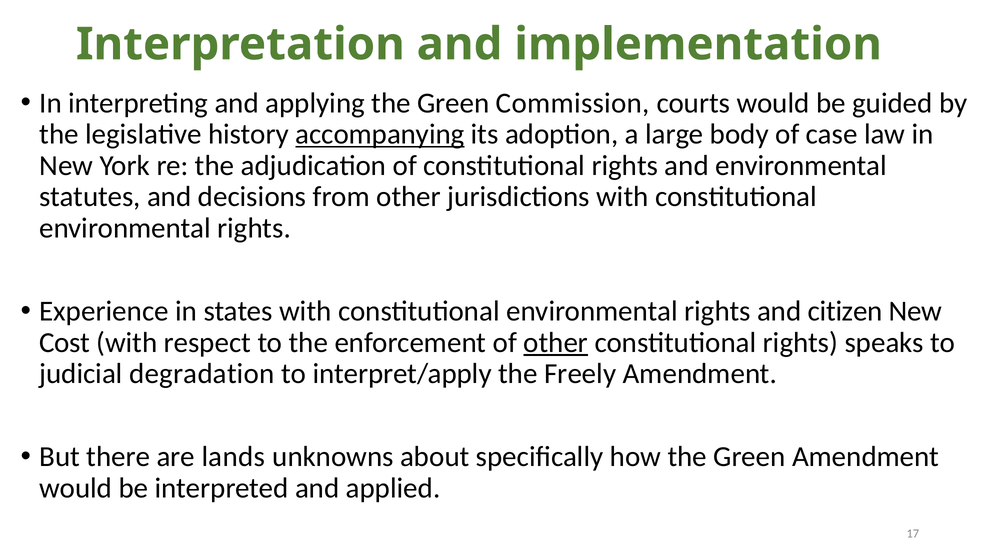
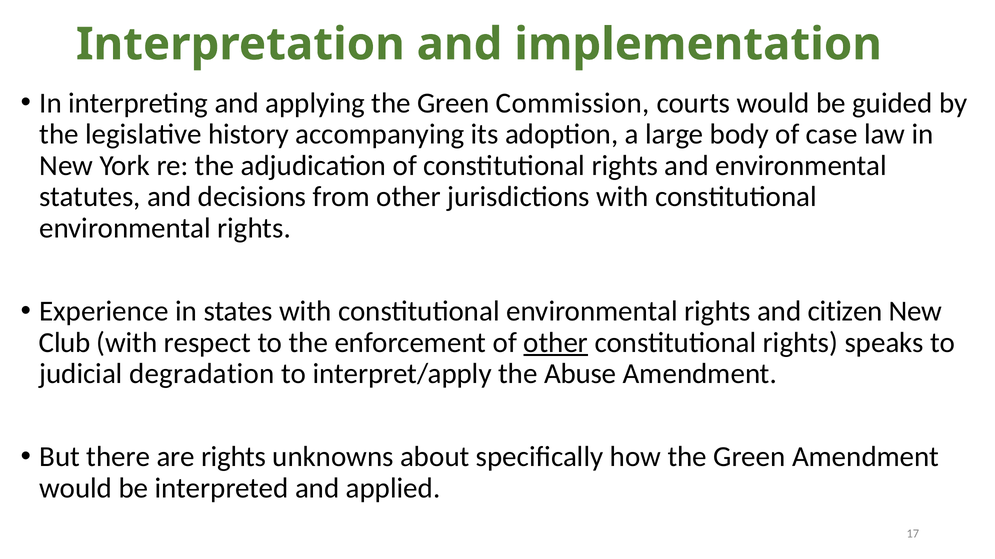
accompanying underline: present -> none
Cost: Cost -> Club
Freely: Freely -> Abuse
are lands: lands -> rights
